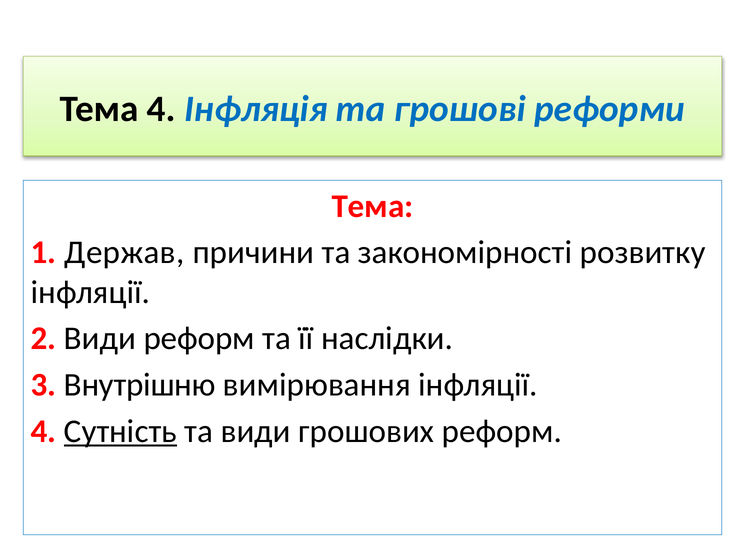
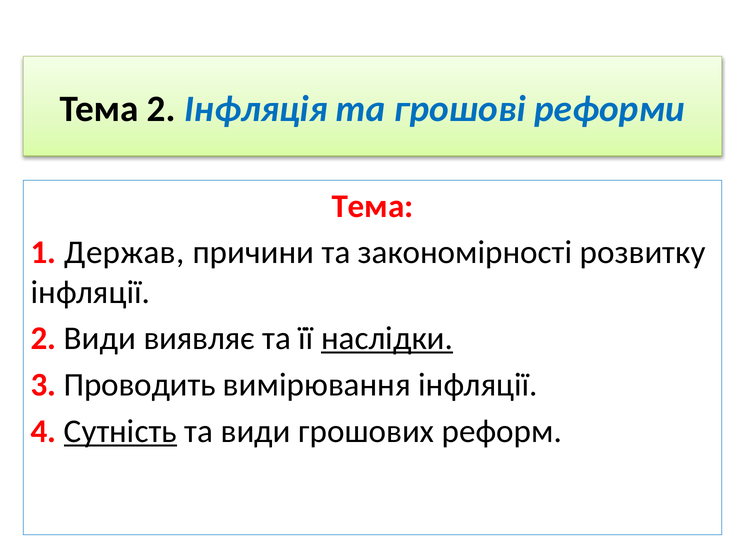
Тема 4: 4 -> 2
Види реформ: реформ -> виявляє
наслідки underline: none -> present
Внутрішню: Внутрішню -> Проводить
